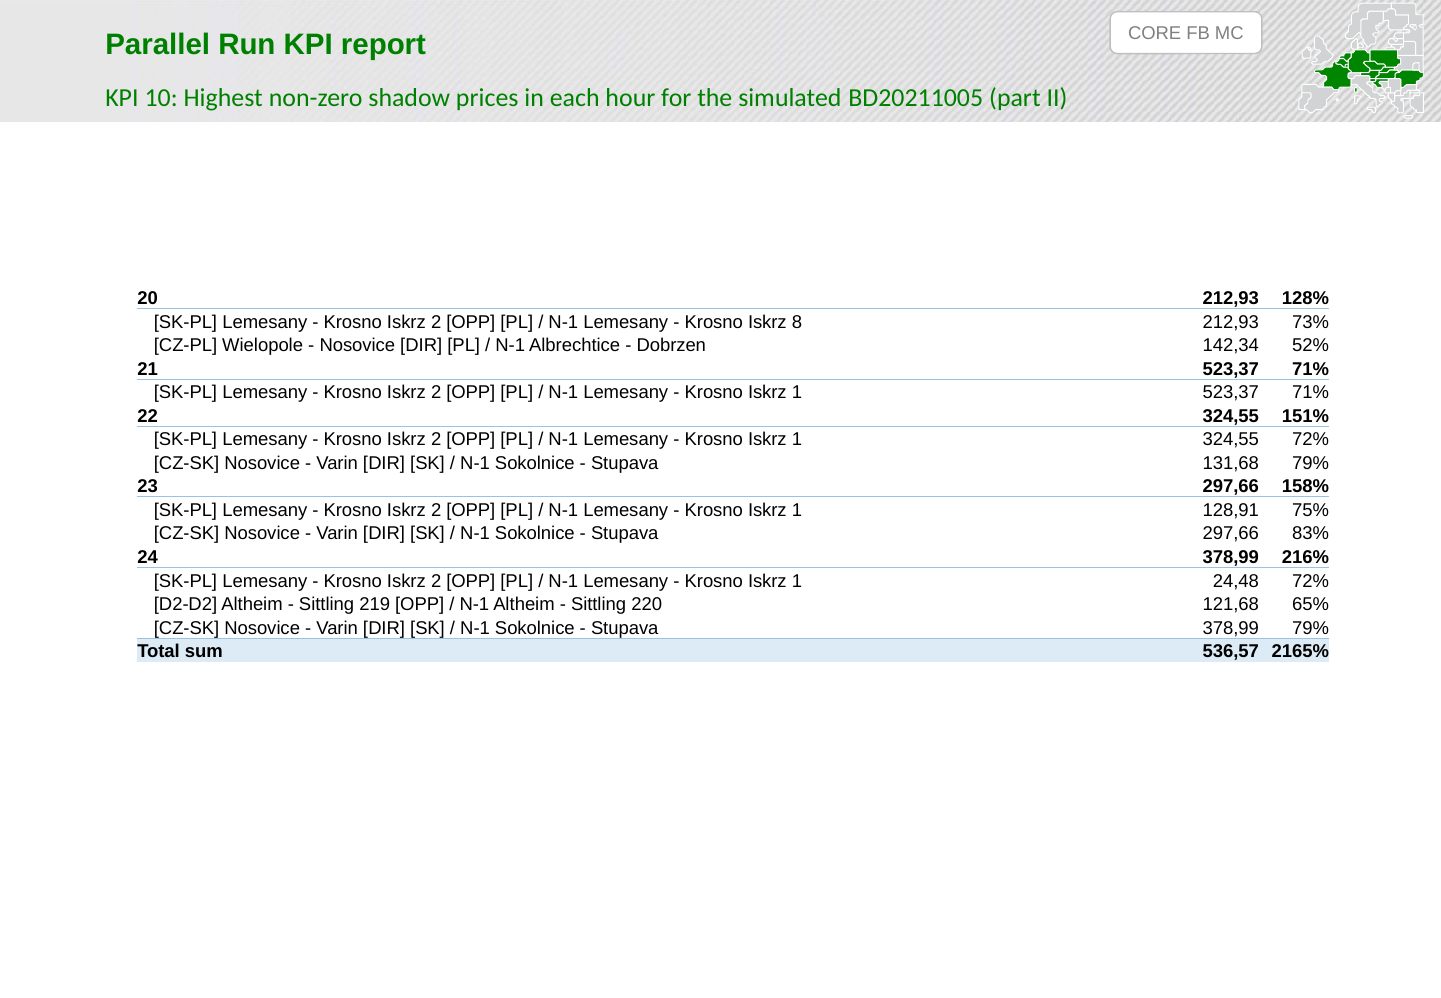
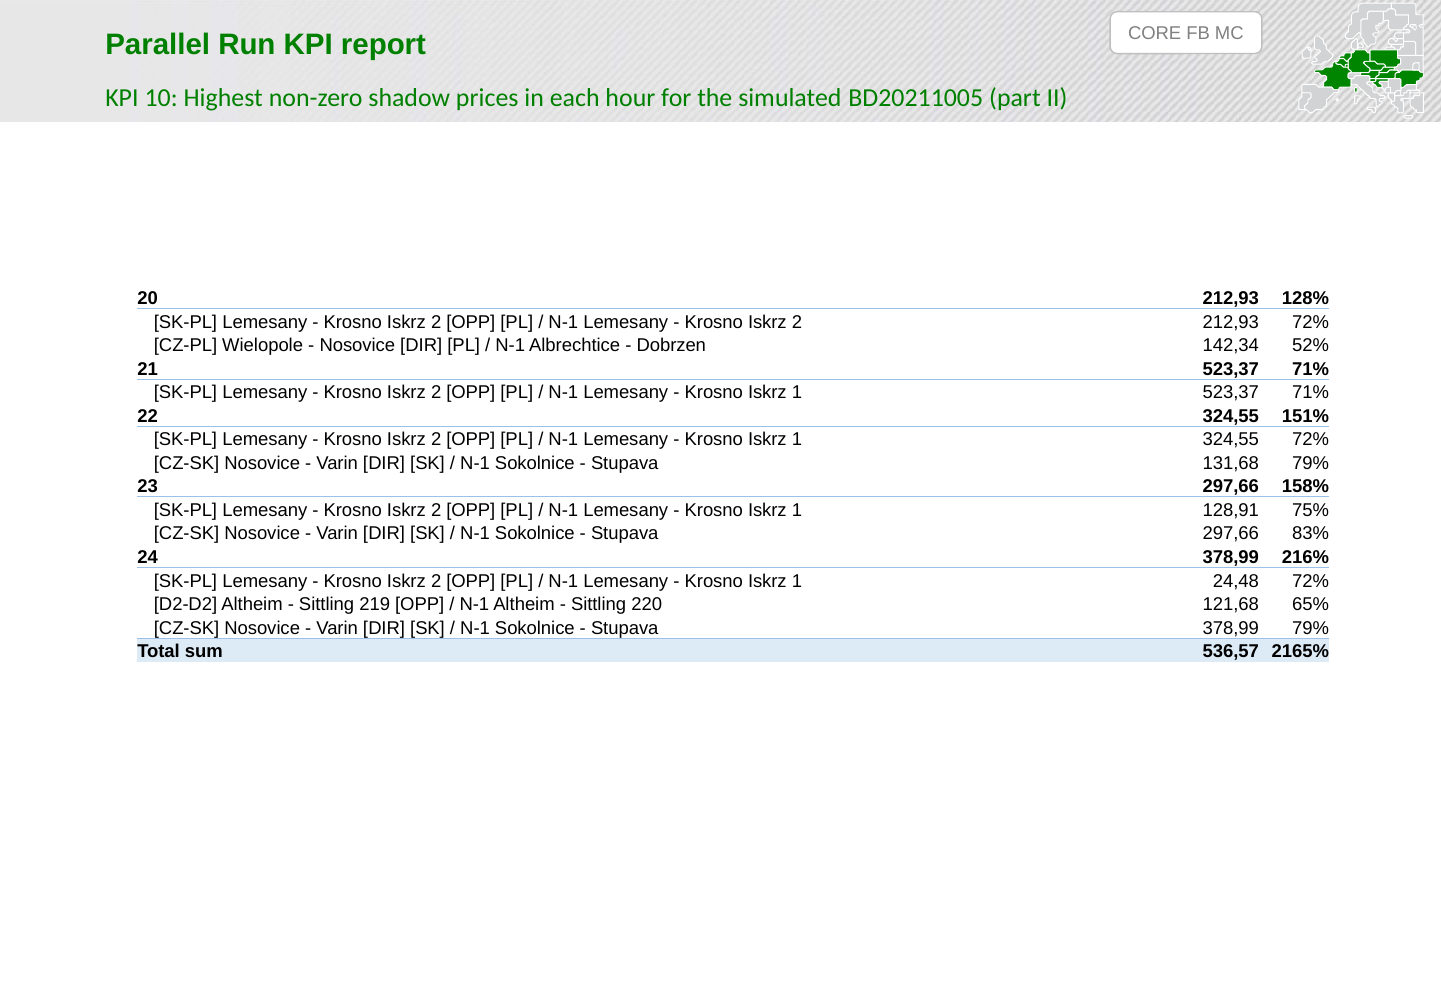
8 at (797, 322): 8 -> 2
212,93 73%: 73% -> 72%
